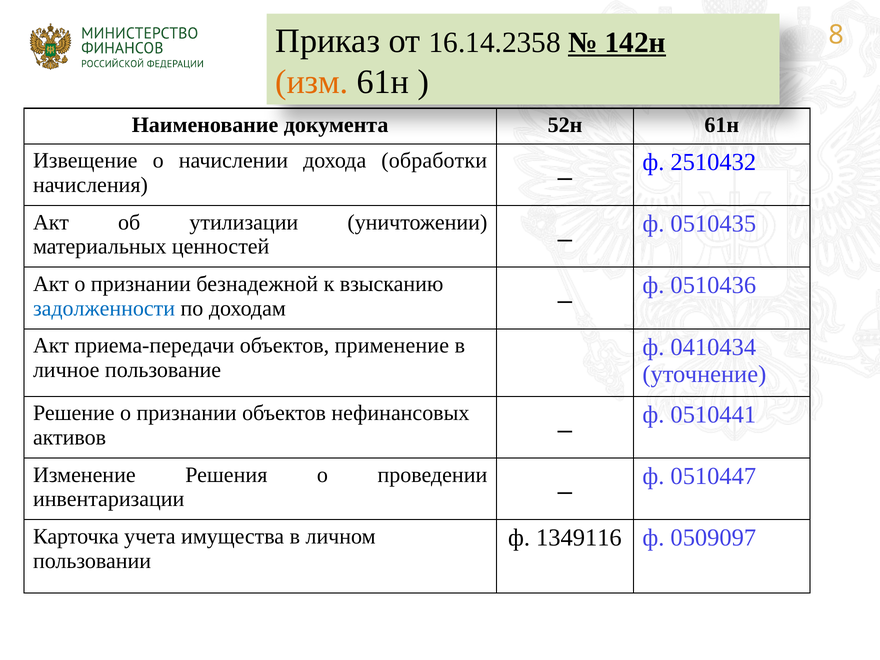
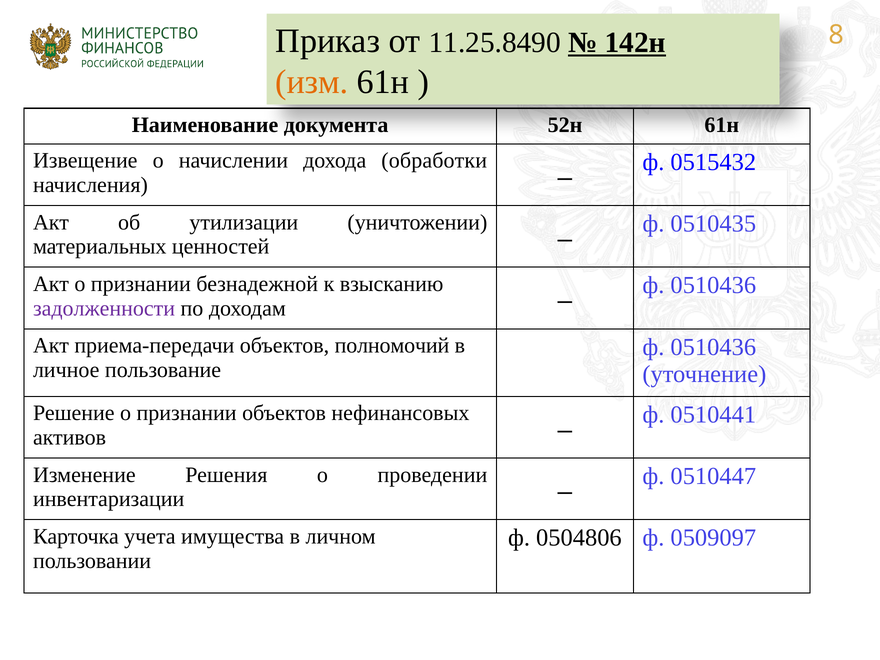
16.14.2358: 16.14.2358 -> 11.25.8490
2510432: 2510432 -> 0515432
задолженности colour: blue -> purple
применение: применение -> полномочий
0410434 at (713, 347): 0410434 -> 0510436
1349116: 1349116 -> 0504806
